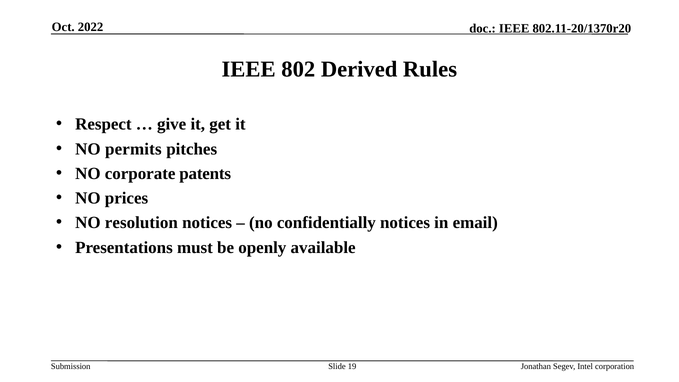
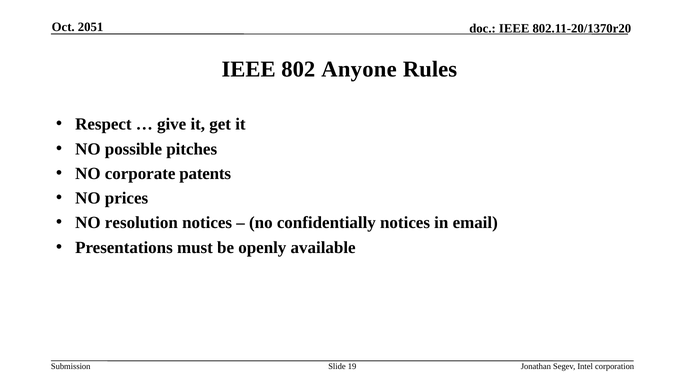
2022: 2022 -> 2051
Derived: Derived -> Anyone
permits: permits -> possible
